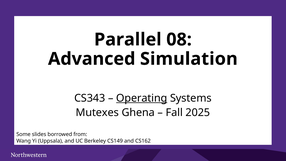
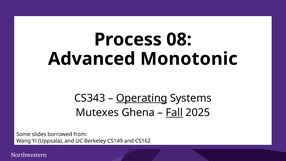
Parallel: Parallel -> Process
Simulation: Simulation -> Monotonic
Fall underline: none -> present
